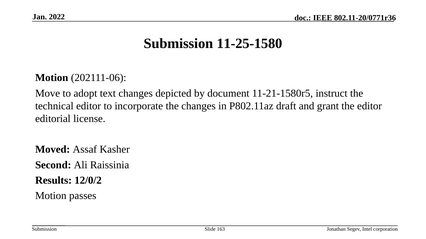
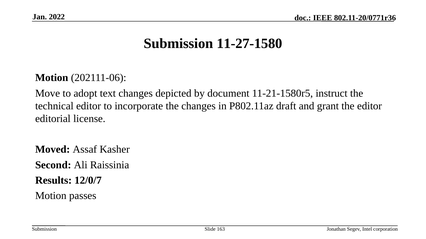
11-25-1580: 11-25-1580 -> 11-27-1580
12/0/2: 12/0/2 -> 12/0/7
